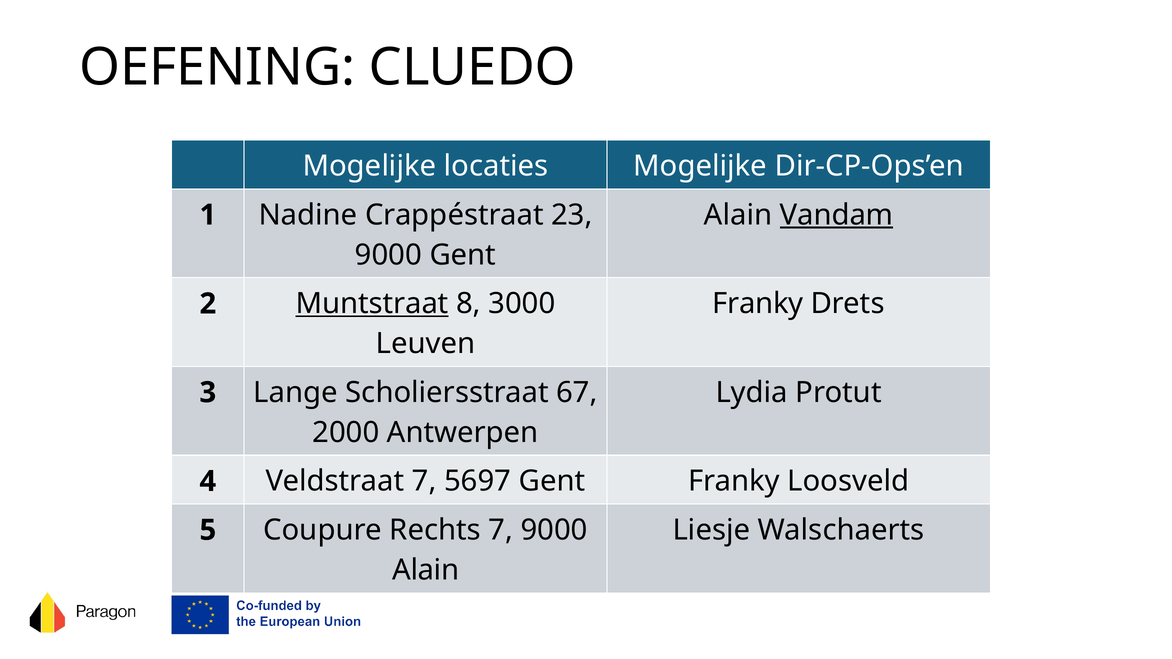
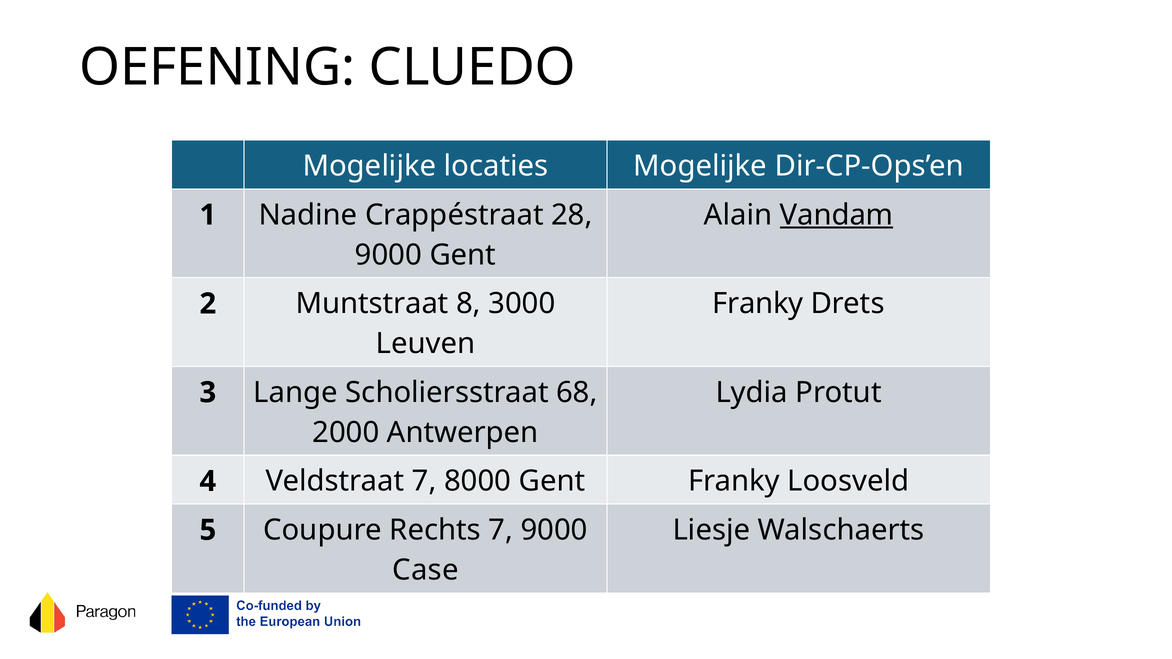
23: 23 -> 28
Muntstraat underline: present -> none
67: 67 -> 68
5697: 5697 -> 8000
Alain at (426, 570): Alain -> Case
